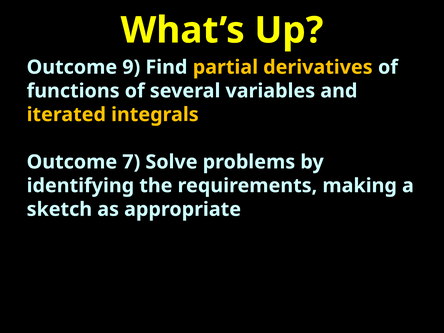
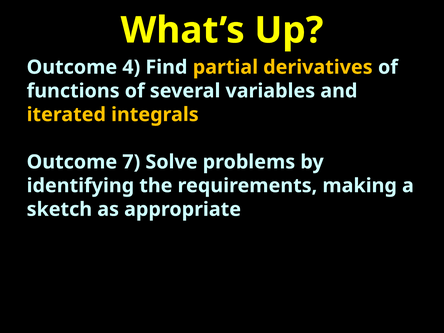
9: 9 -> 4
